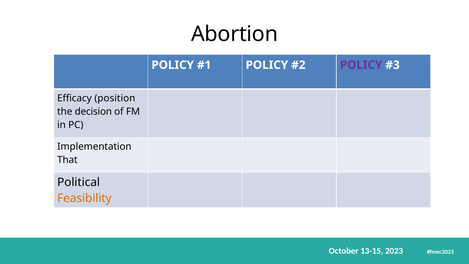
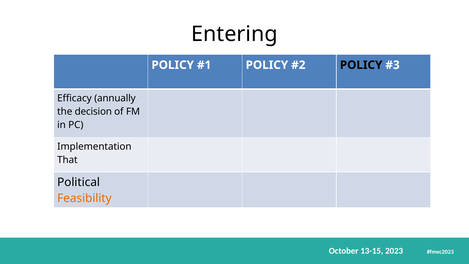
Abortion: Abortion -> Entering
POLICY at (361, 65) colour: purple -> black
position: position -> annually
